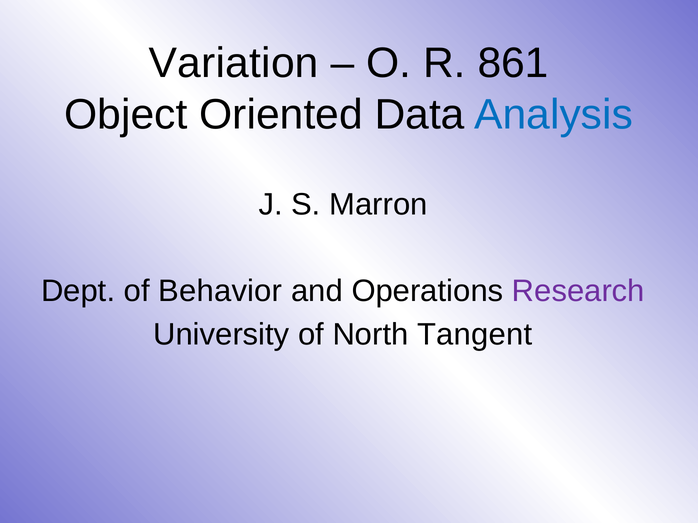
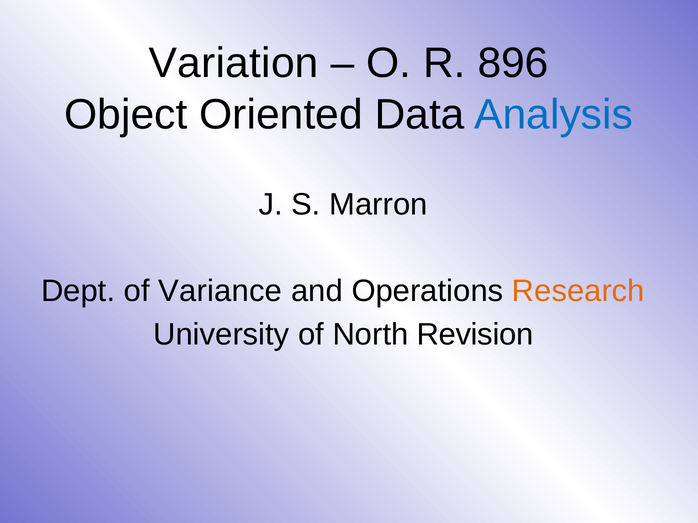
861: 861 -> 896
Behavior: Behavior -> Variance
Research colour: purple -> orange
Tangent: Tangent -> Revision
